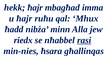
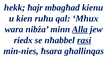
imma: imma -> kienu
u ħajr: ħajr -> kien
ħadd: ħadd -> wara
Alla underline: none -> present
